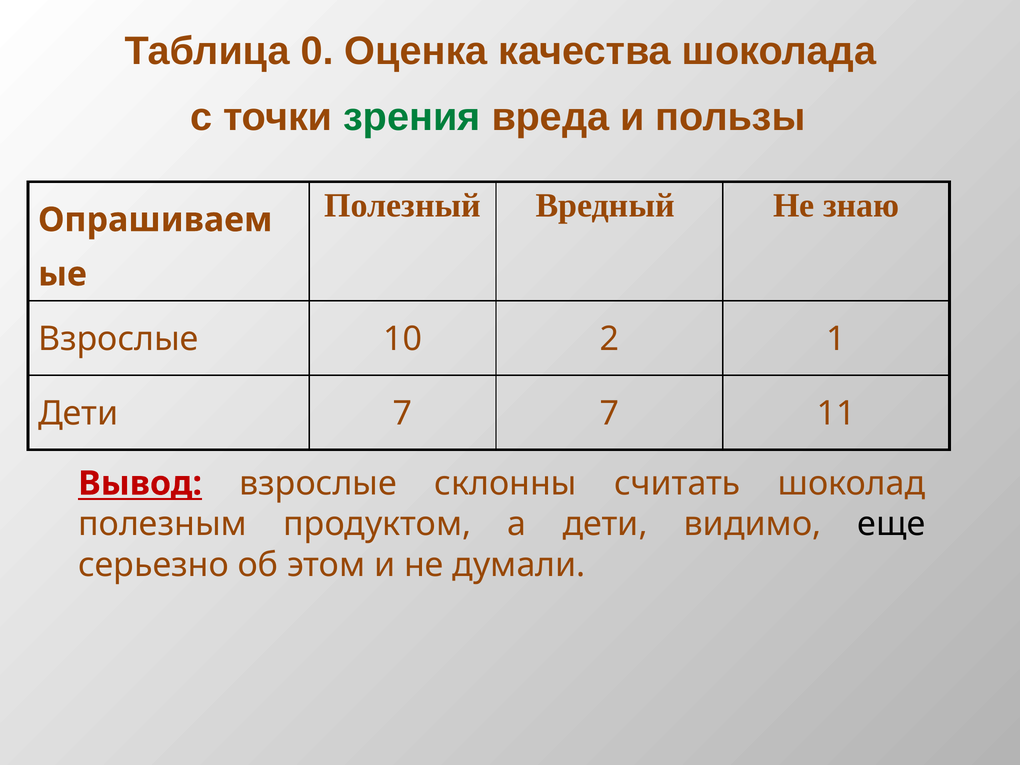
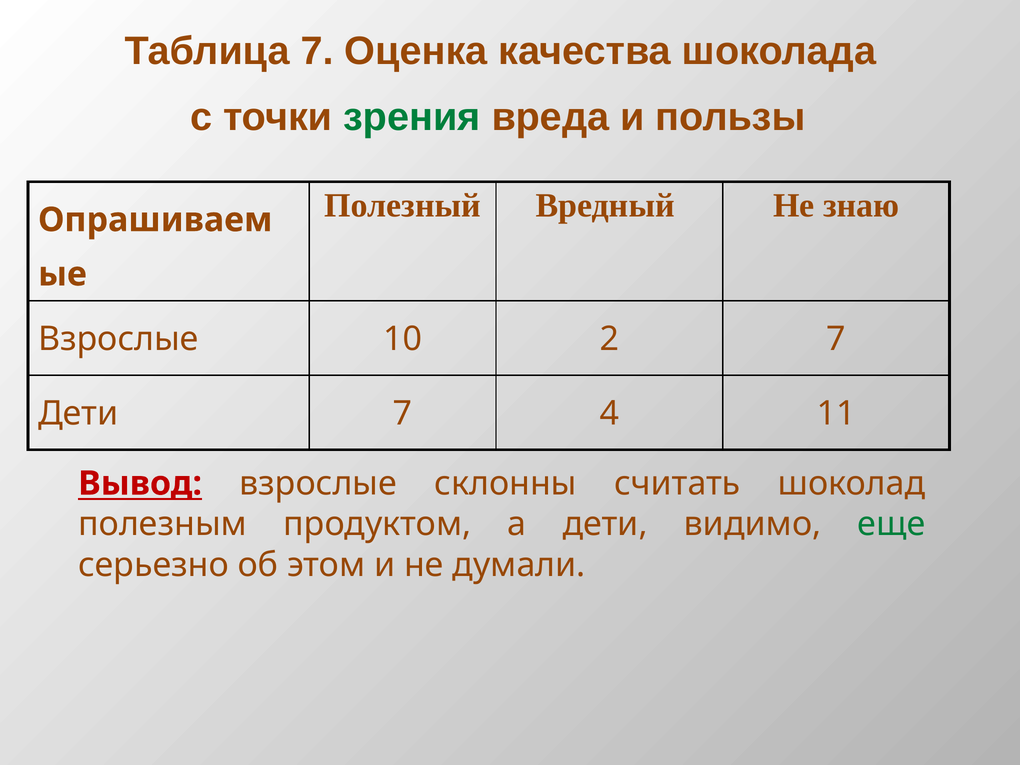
Таблица 0: 0 -> 7
2 1: 1 -> 7
7 7: 7 -> 4
еще colour: black -> green
